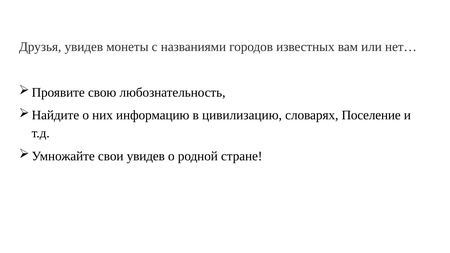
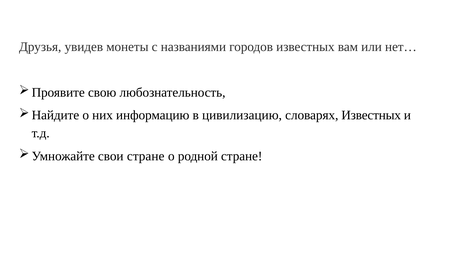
словарях Поселение: Поселение -> Известных
свои увидев: увидев -> стране
